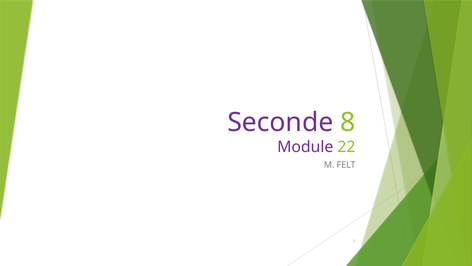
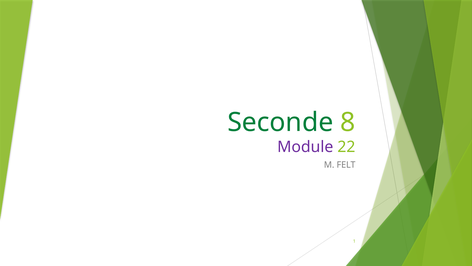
Seconde colour: purple -> green
